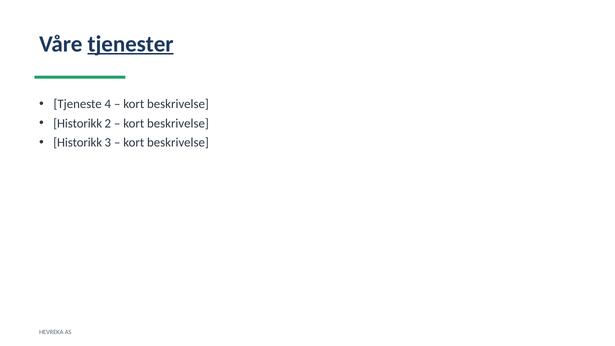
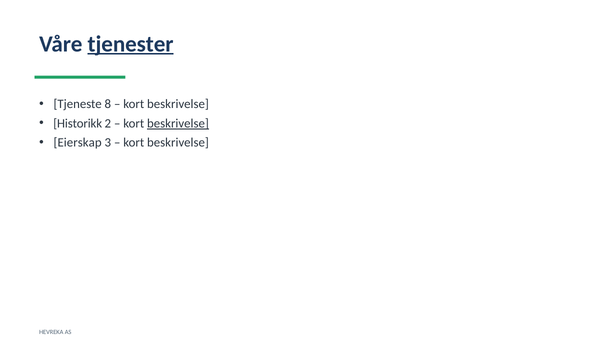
4: 4 -> 8
beskrivelse at (178, 123) underline: none -> present
Historikk at (78, 143): Historikk -> Eierskap
